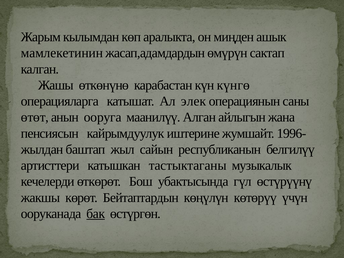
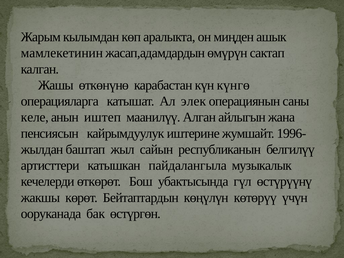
өтөт: өтөт -> келе
ооруга: ооруга -> иштеп
тастыктаганы: тастыктаганы -> пайдалангыла
бак underline: present -> none
